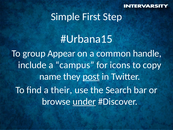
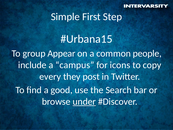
handle: handle -> people
name: name -> every
post underline: present -> none
their: their -> good
